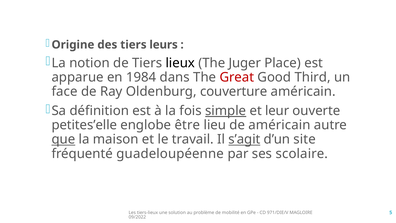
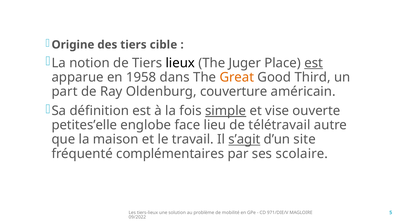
leurs: leurs -> cible
est at (314, 63) underline: none -> present
1984: 1984 -> 1958
Great colour: red -> orange
face: face -> part
leur: leur -> vise
être: être -> face
de américain: américain -> télétravail
que underline: present -> none
guadeloupéenne: guadeloupéenne -> complémentaires
